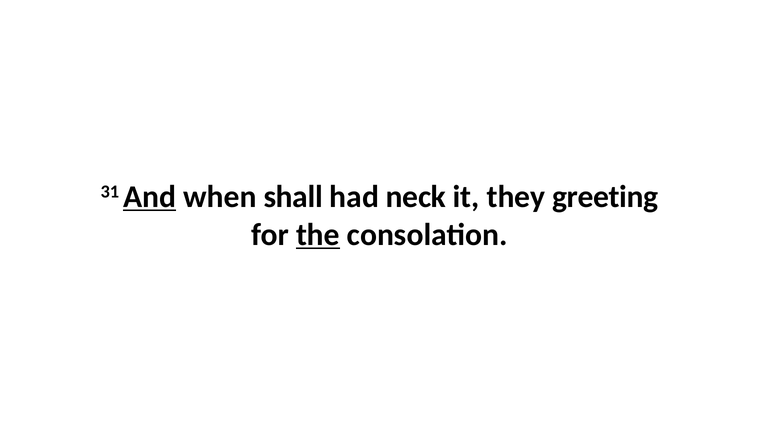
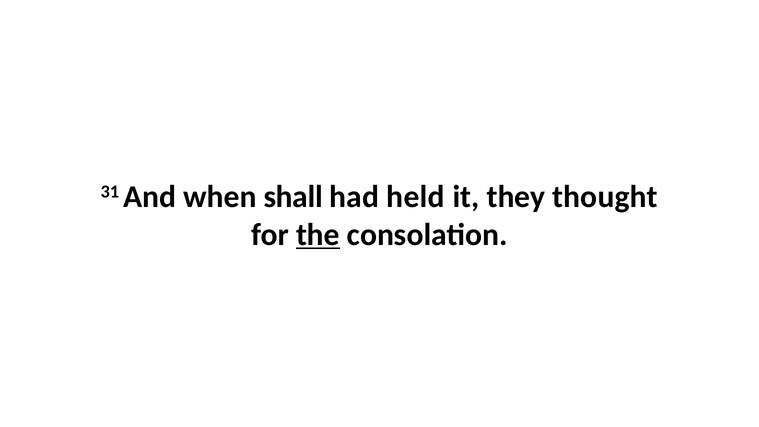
And underline: present -> none
neck: neck -> held
greeting: greeting -> thought
